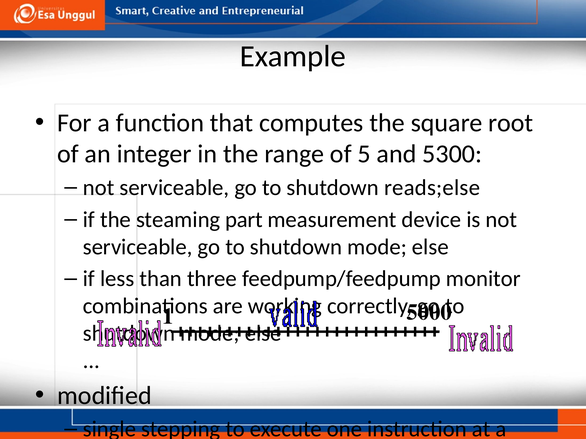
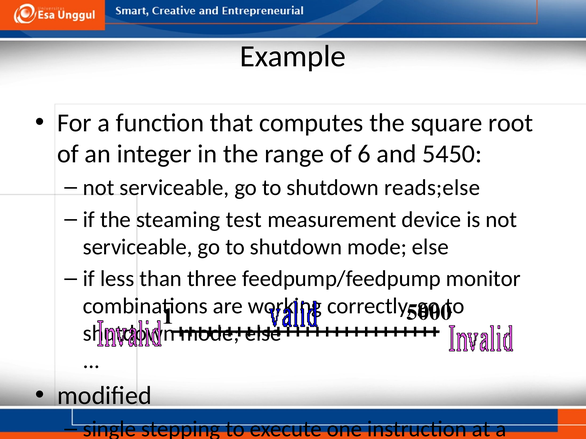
5: 5 -> 6
5300: 5300 -> 5450
steaming part: part -> test
